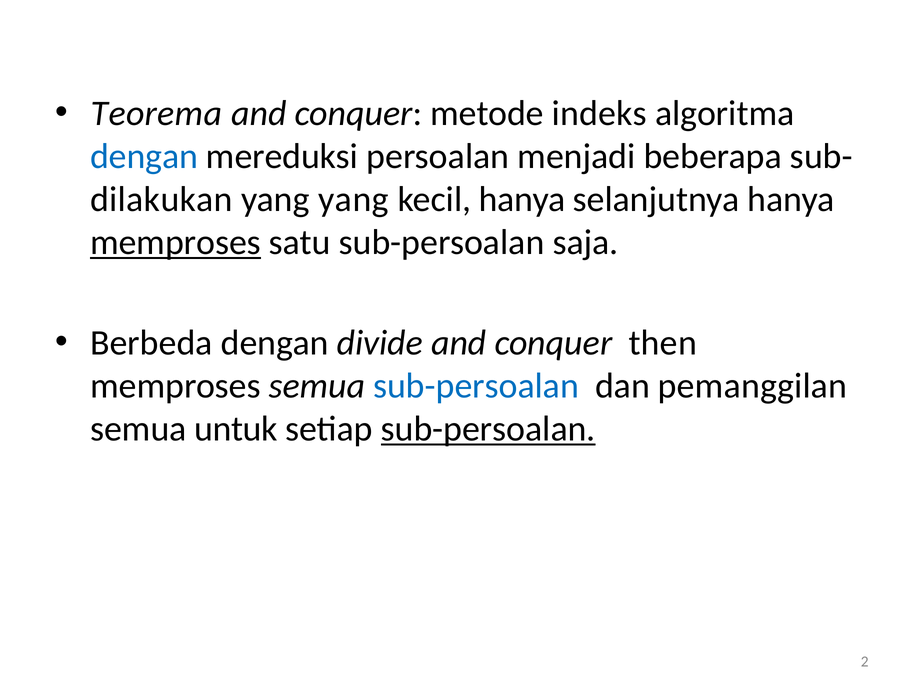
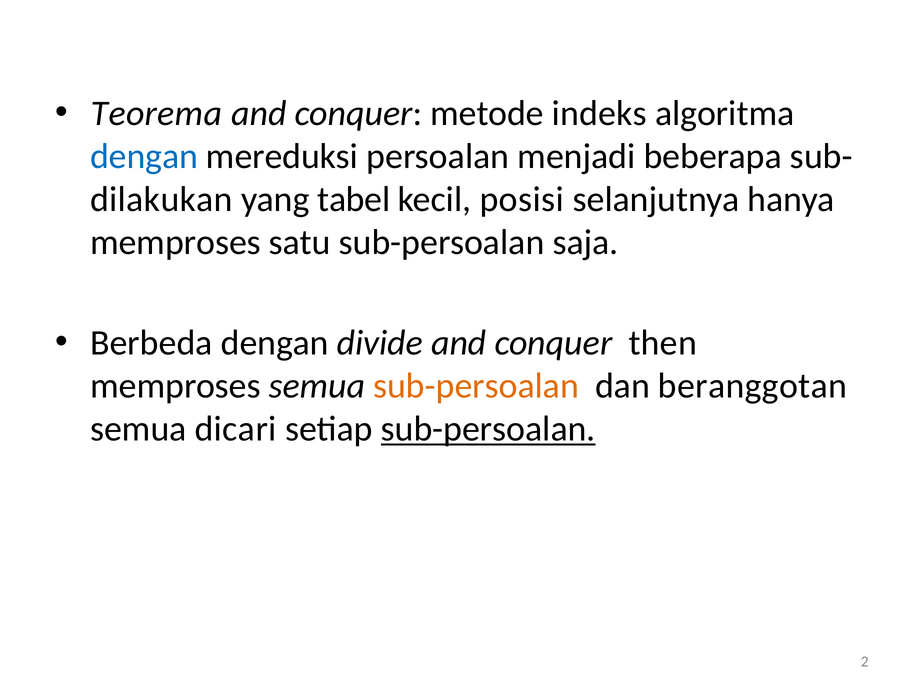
yang yang: yang -> tabel
kecil hanya: hanya -> posisi
memproses at (176, 242) underline: present -> none
sub-persoalan at (476, 386) colour: blue -> orange
pemanggilan: pemanggilan -> beranggotan
untuk: untuk -> dicari
